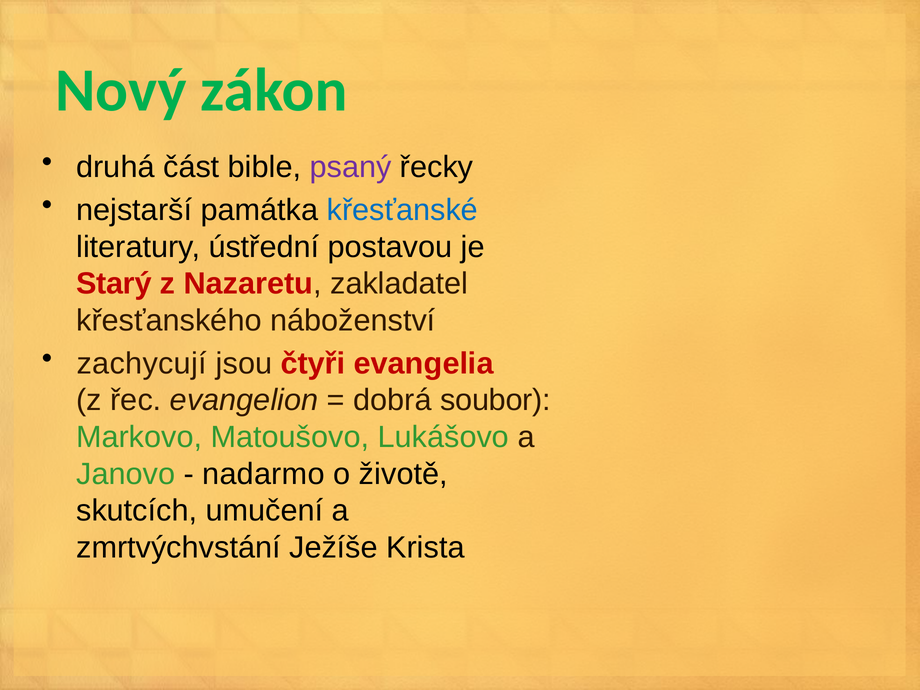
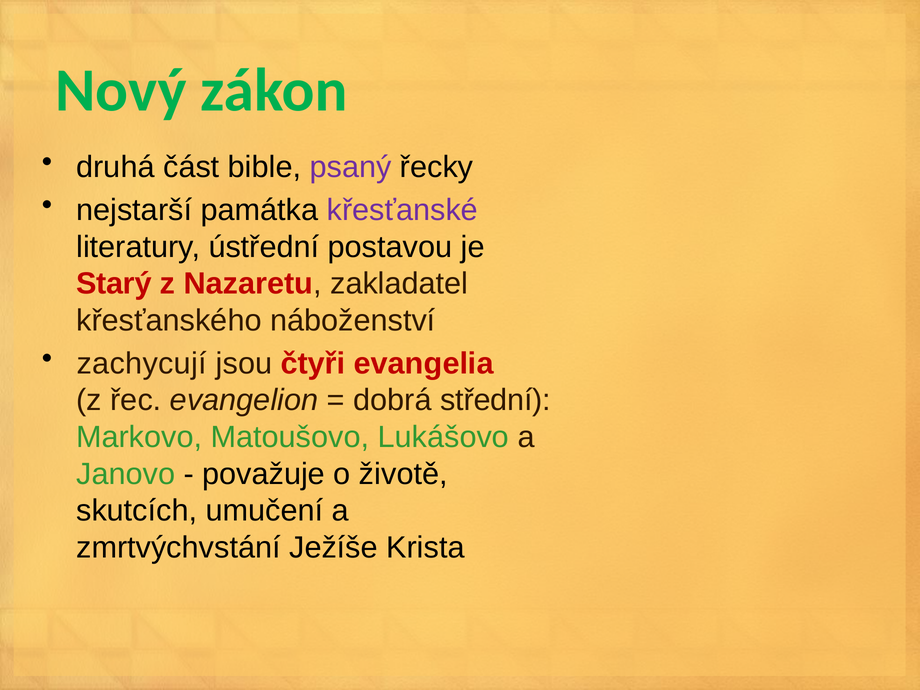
křesťanské colour: blue -> purple
soubor: soubor -> střední
nadarmo: nadarmo -> považuje
